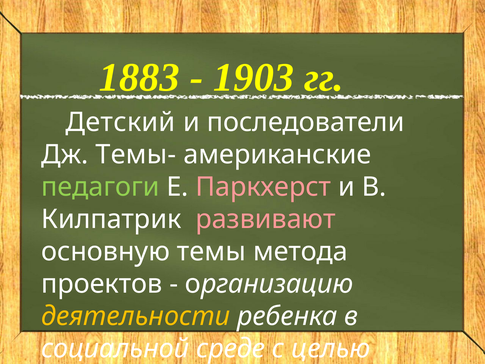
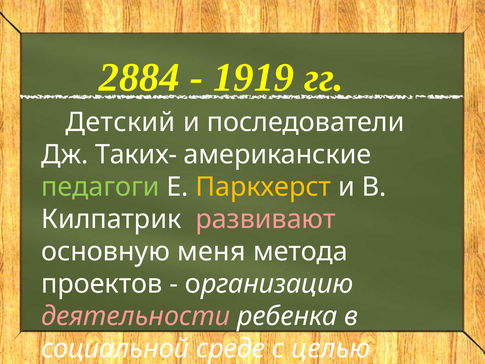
1883: 1883 -> 2884
1903: 1903 -> 1919
Темы-: Темы- -> Таких-
Паркхерст colour: pink -> yellow
темы: темы -> меня
деятельности colour: yellow -> pink
